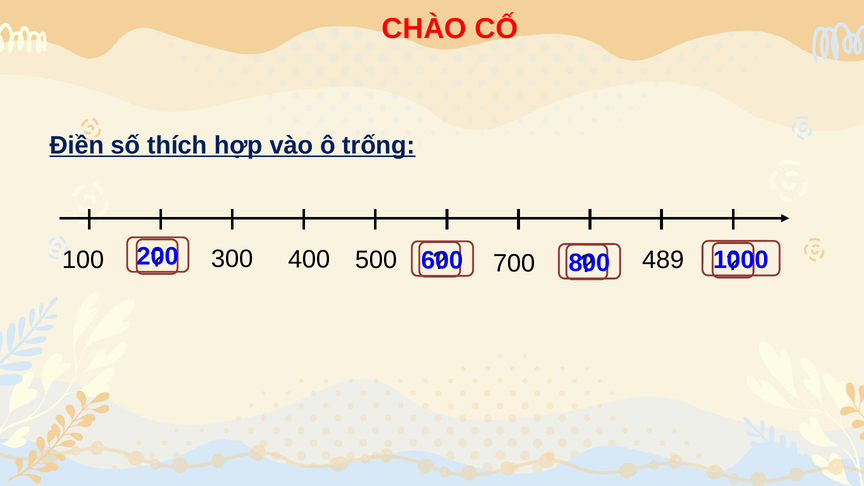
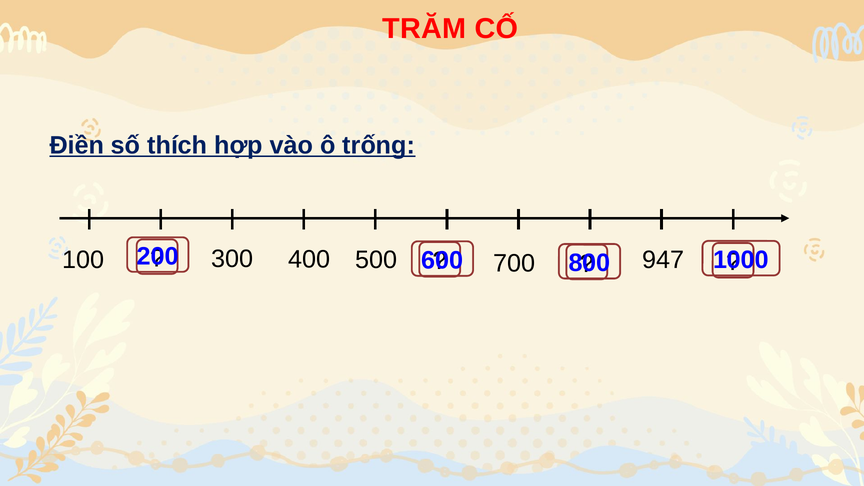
CHÀO: CHÀO -> TRĂM
489: 489 -> 947
